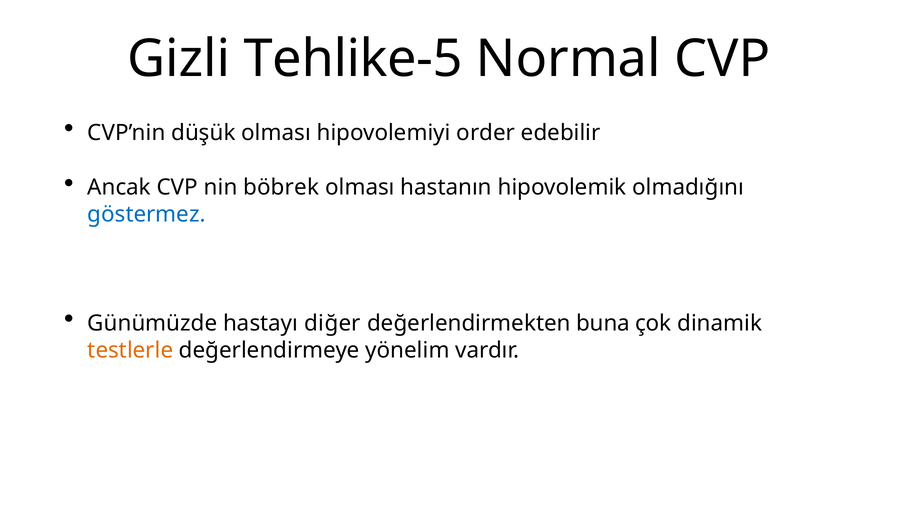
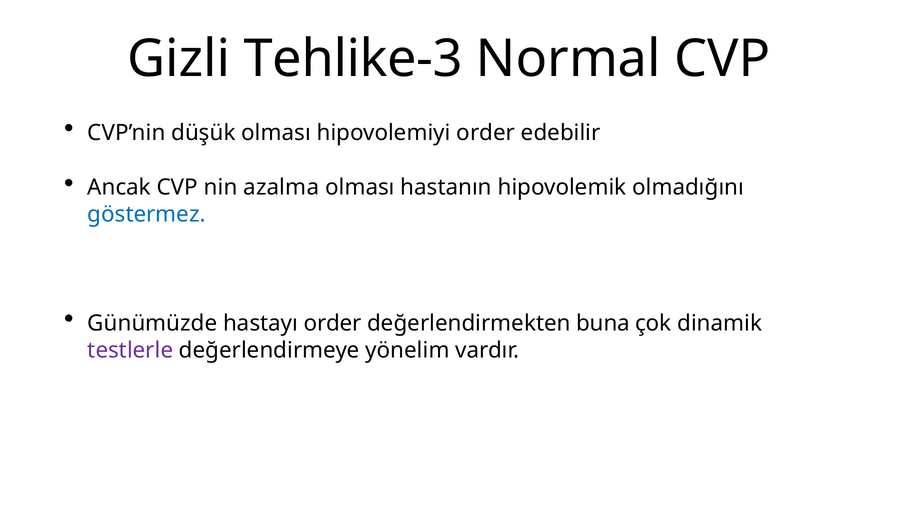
Tehlike-5: Tehlike-5 -> Tehlike-3
böbrek: böbrek -> azalma
hastayı diğer: diğer -> order
testlerle colour: orange -> purple
